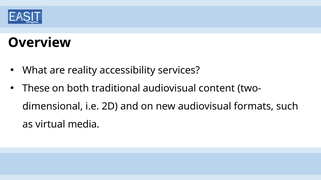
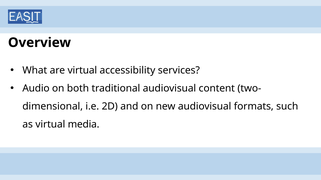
are reality: reality -> virtual
These: These -> Audio
